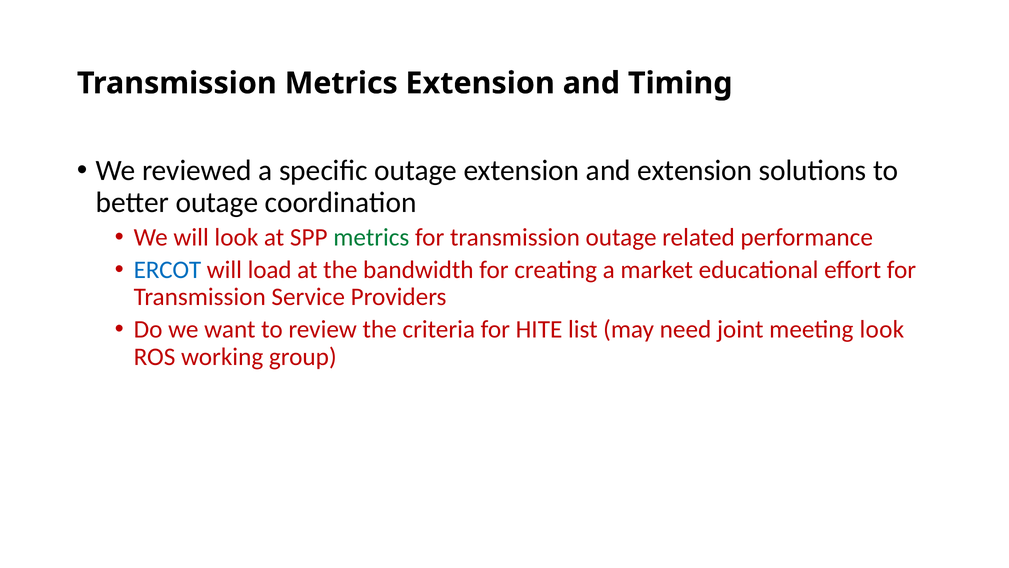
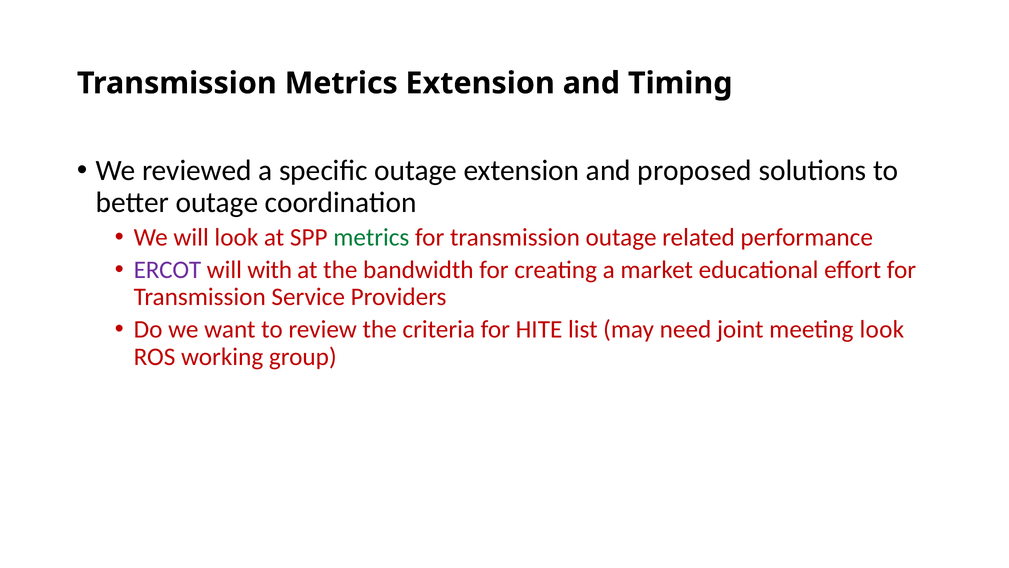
and extension: extension -> proposed
ERCOT colour: blue -> purple
load: load -> with
